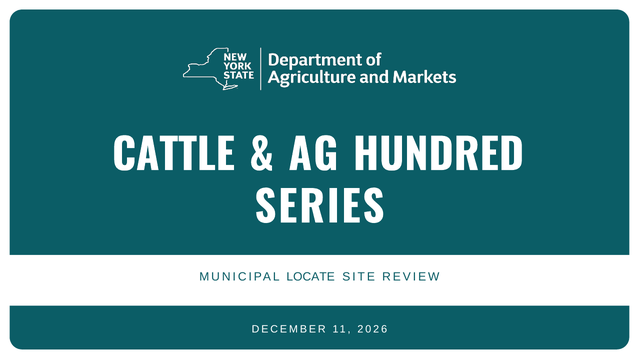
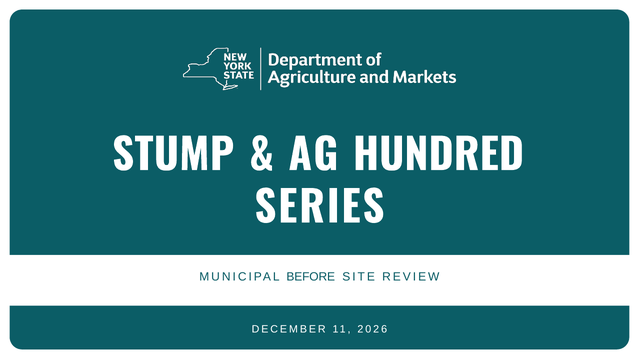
CATTLE: CATTLE -> STUMP
LOCATE: LOCATE -> BEFORE
